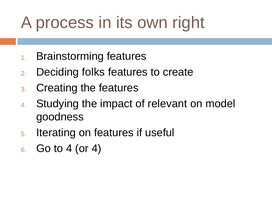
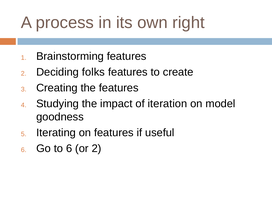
relevant: relevant -> iteration
to 4: 4 -> 6
or 4: 4 -> 2
